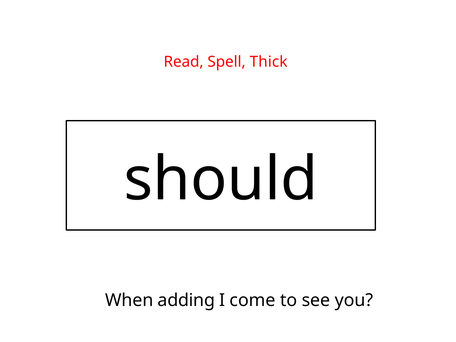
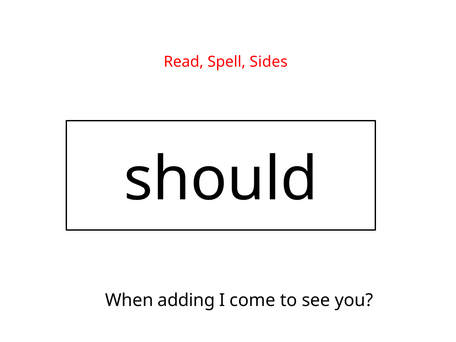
Thick: Thick -> Sides
